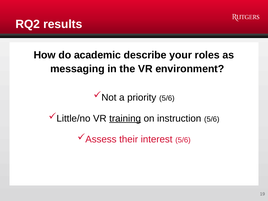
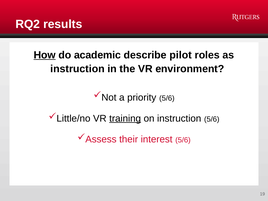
How underline: none -> present
your: your -> pilot
messaging at (77, 69): messaging -> instruction
